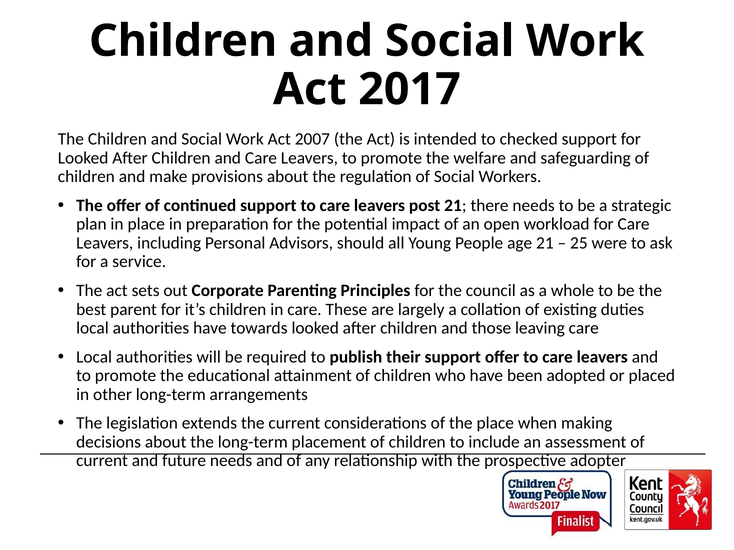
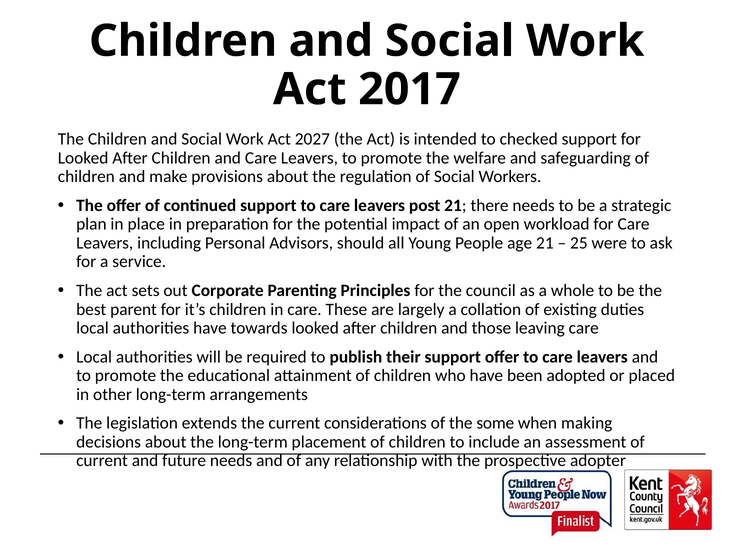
2007: 2007 -> 2027
the place: place -> some
